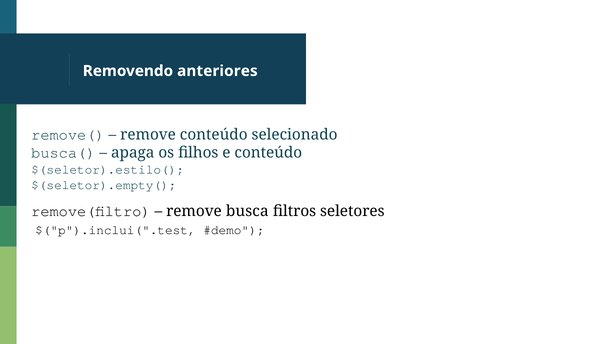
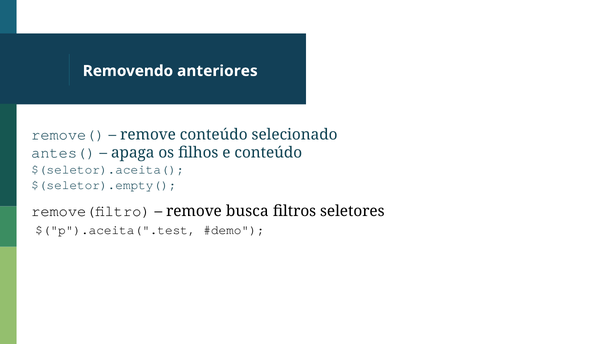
busca(: busca( -> antes(
$(seletor).estilo(: $(seletor).estilo( -> $(seletor).aceita(
$("p").inclui(".test: $("p").inclui(".test -> $("p").aceita(".test
